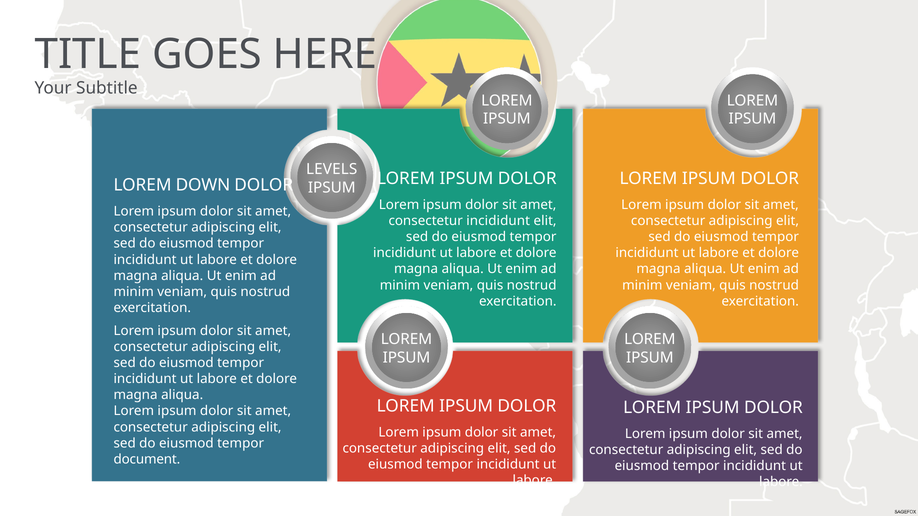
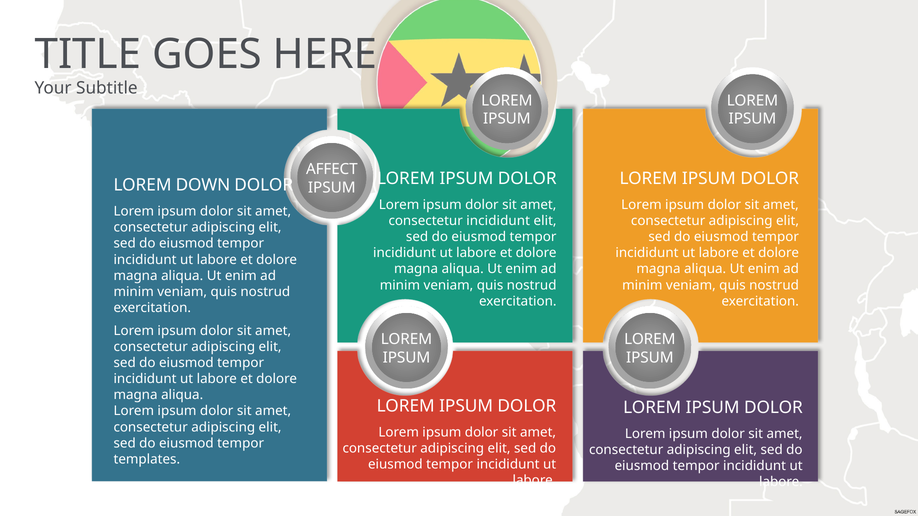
LEVELS: LEVELS -> AFFECT
document: document -> templates
